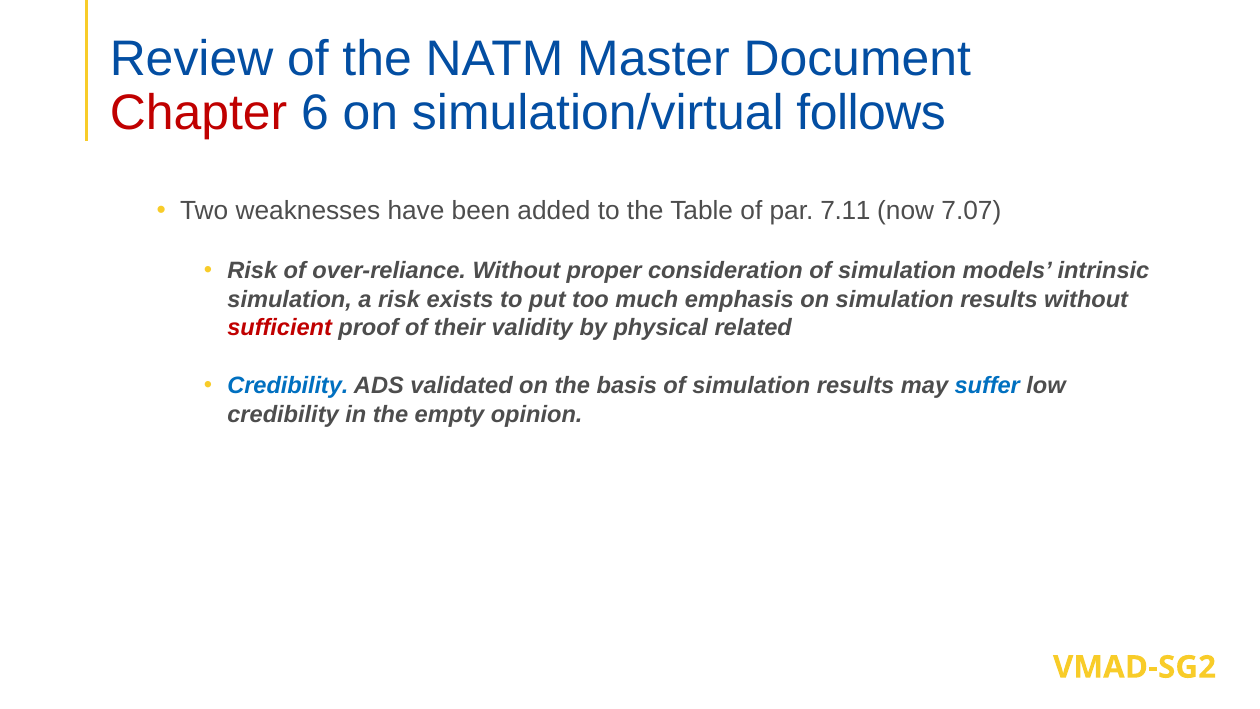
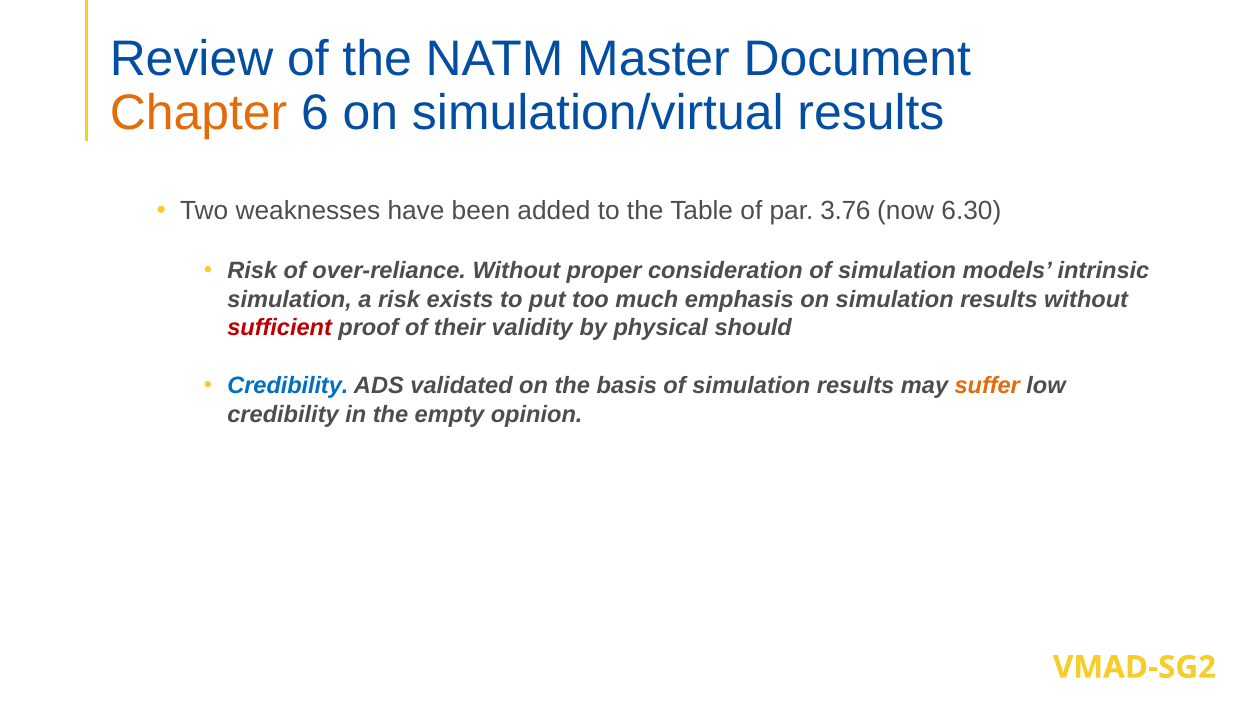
Chapter colour: red -> orange
simulation/virtual follows: follows -> results
7.11: 7.11 -> 3.76
7.07: 7.07 -> 6.30
related: related -> should
suffer colour: blue -> orange
